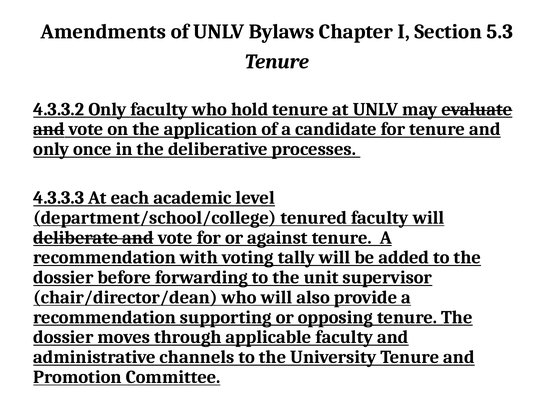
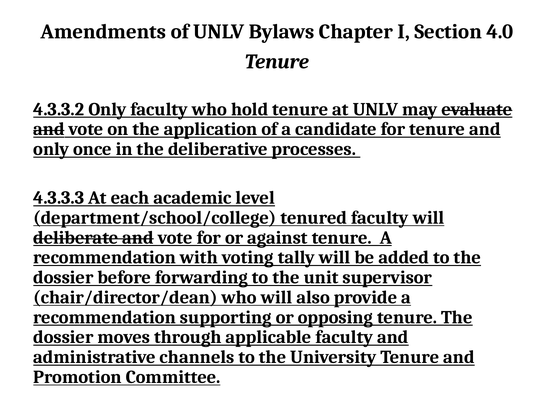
5.3: 5.3 -> 4.0
